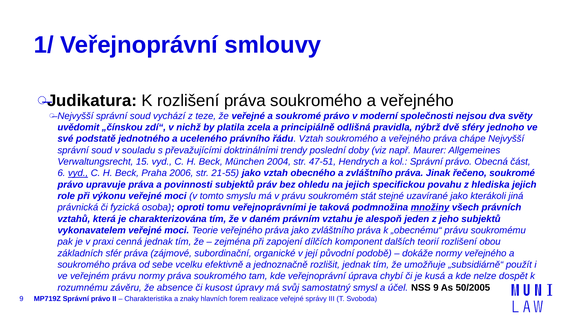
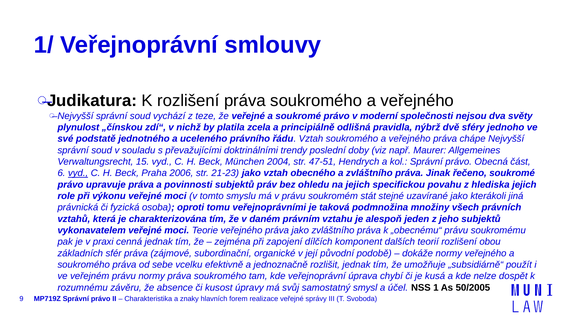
uvědomit: uvědomit -> plynulost
21-55: 21-55 -> 21-23
množiny underline: present -> none
NSS 9: 9 -> 1
